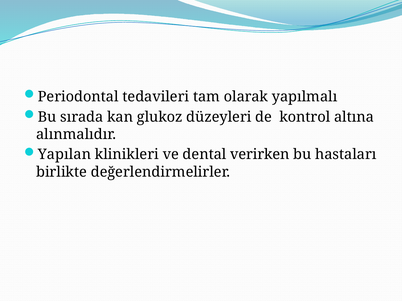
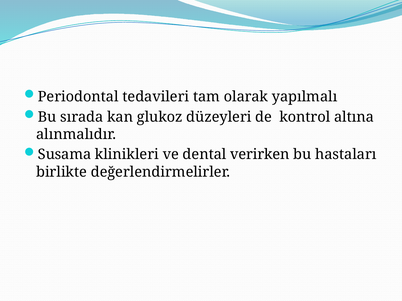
Yapılan: Yapılan -> Susama
